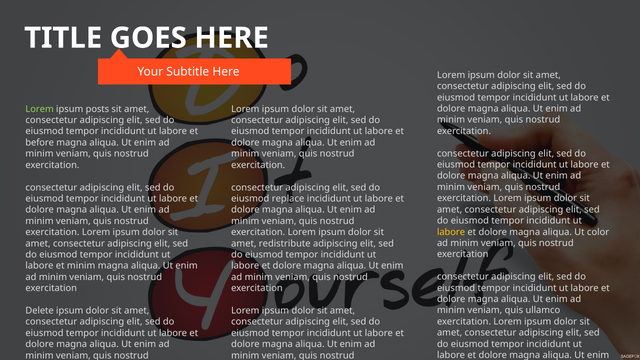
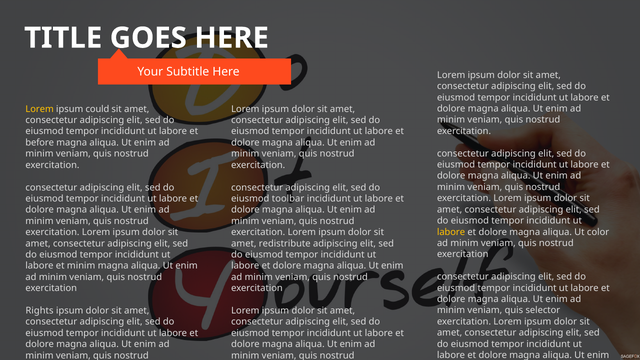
Lorem at (40, 109) colour: light green -> yellow
posts: posts -> could
replace: replace -> toolbar
ullamco: ullamco -> selector
Delete: Delete -> Rights
